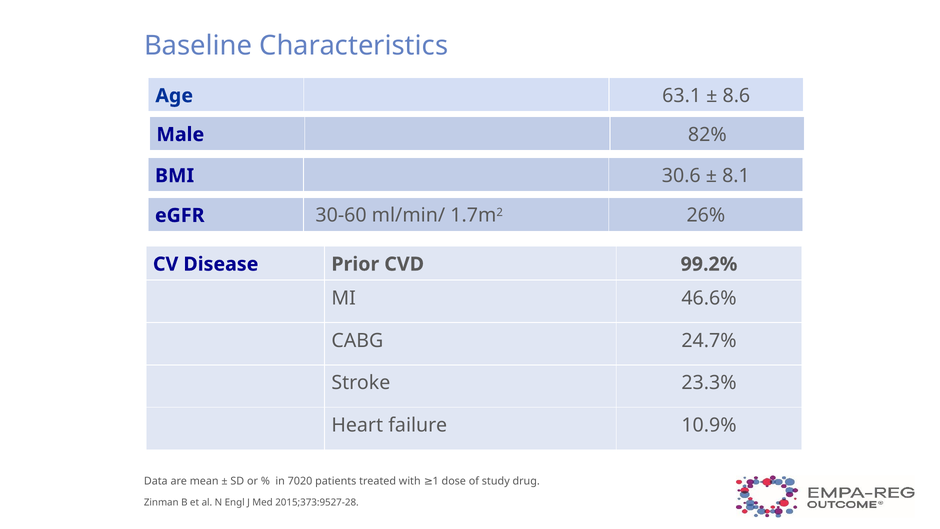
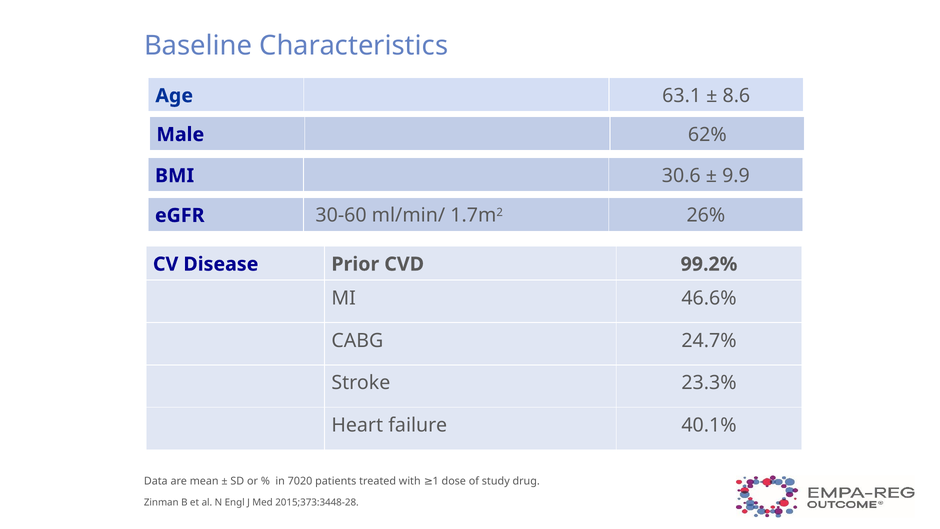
82%: 82% -> 62%
8.1: 8.1 -> 9.9
10.9%: 10.9% -> 40.1%
2015;373:9527-28: 2015;373:9527-28 -> 2015;373:3448-28
